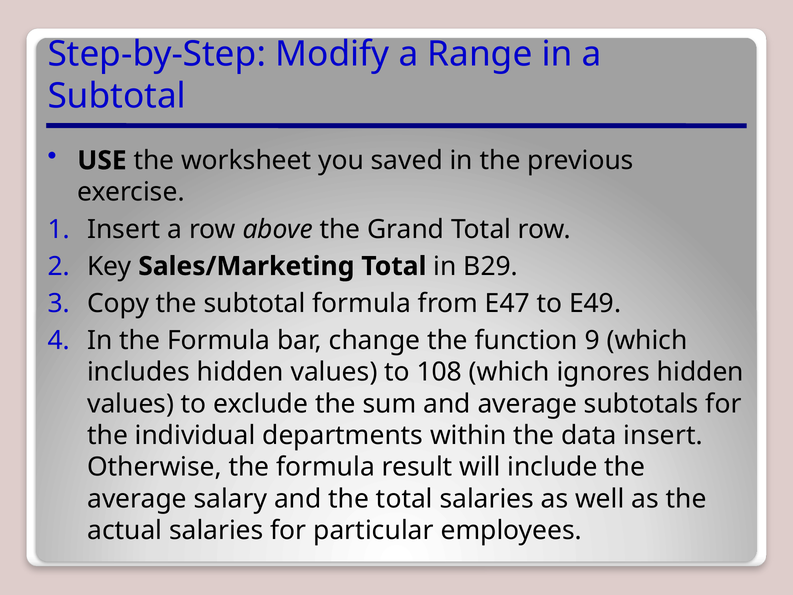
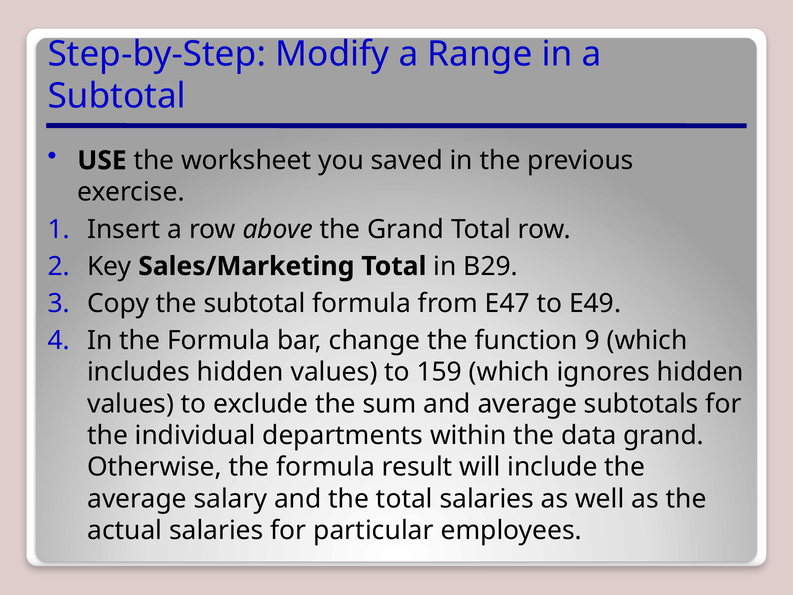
108: 108 -> 159
data insert: insert -> grand
